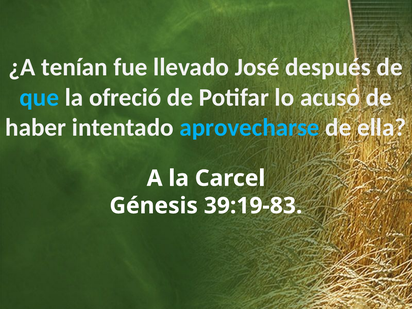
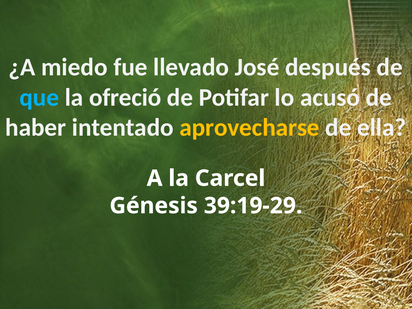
tenían: tenían -> miedo
aprovecharse colour: light blue -> yellow
39:19-83: 39:19-83 -> 39:19-29
